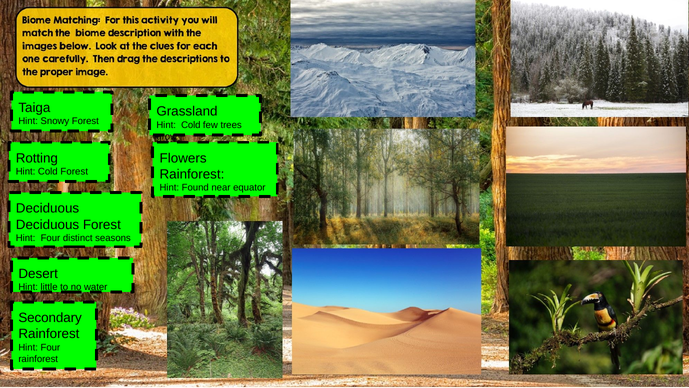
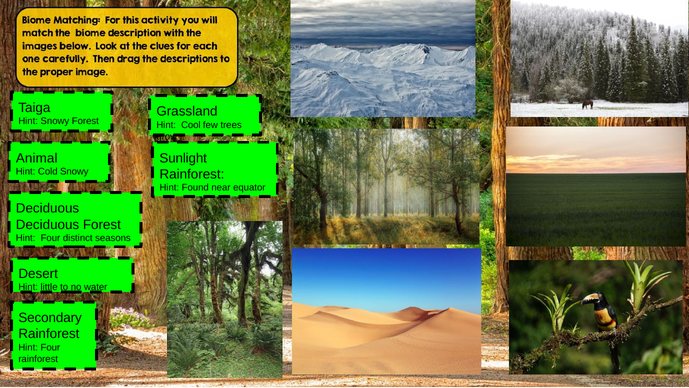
Cold at (191, 125): Cold -> Cool
Rotting: Rotting -> Animal
Flowers: Flowers -> Sunlight
Cold Forest: Forest -> Snowy
